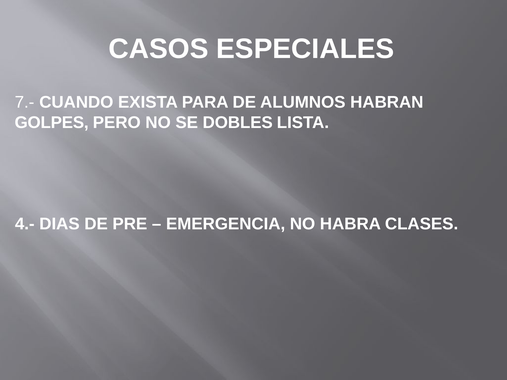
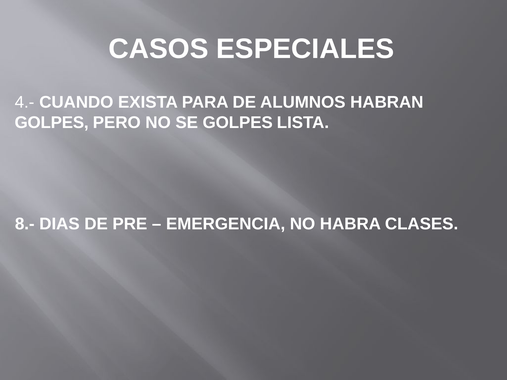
7.-: 7.- -> 4.-
SE DOBLES: DOBLES -> GOLPES
4.-: 4.- -> 8.-
